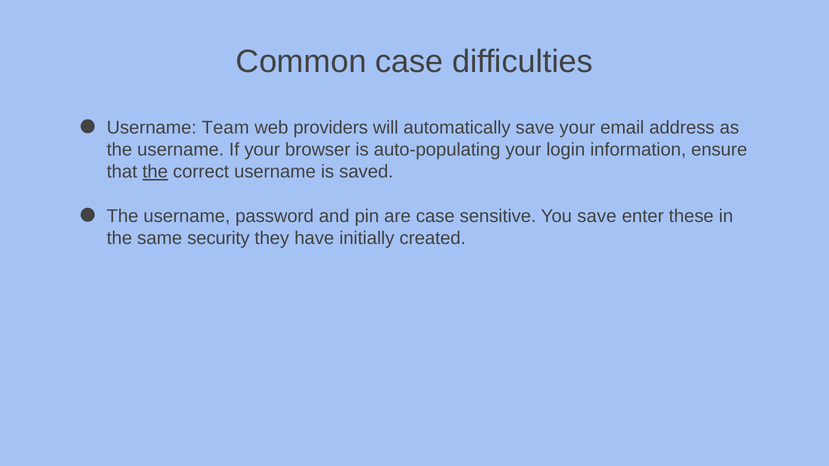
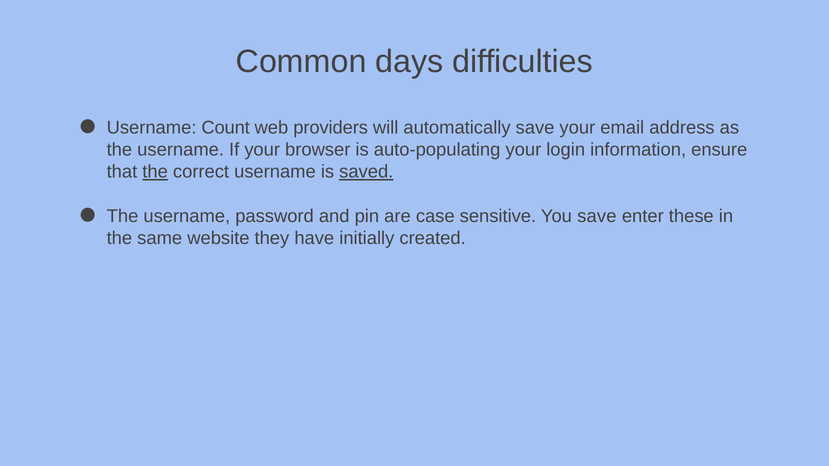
Common case: case -> days
Team: Team -> Count
saved underline: none -> present
security: security -> website
